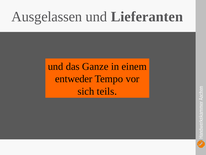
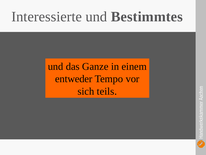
Ausgelassen: Ausgelassen -> Interessierte
Lieferanten: Lieferanten -> Bestimmtes
